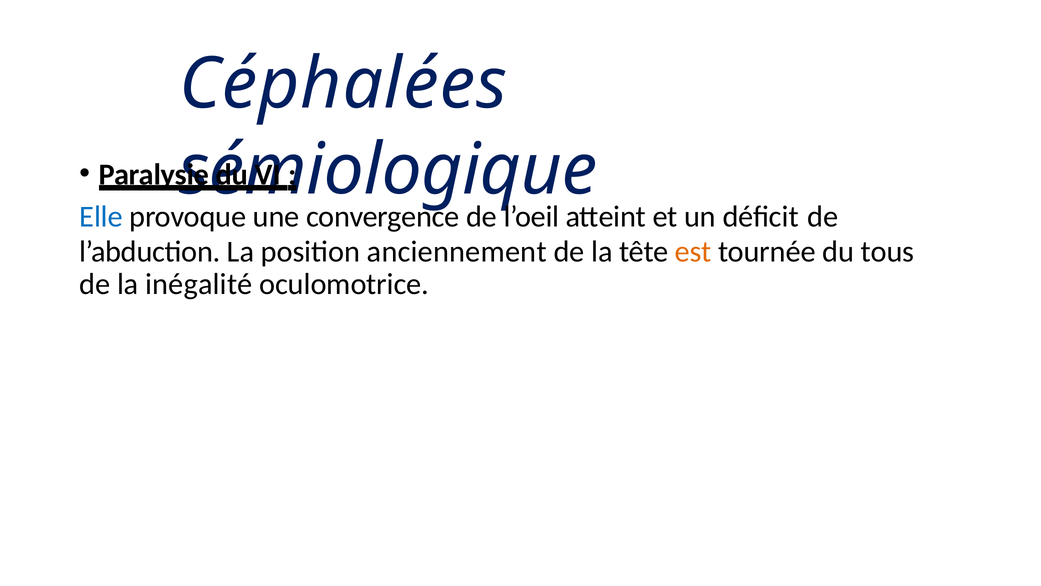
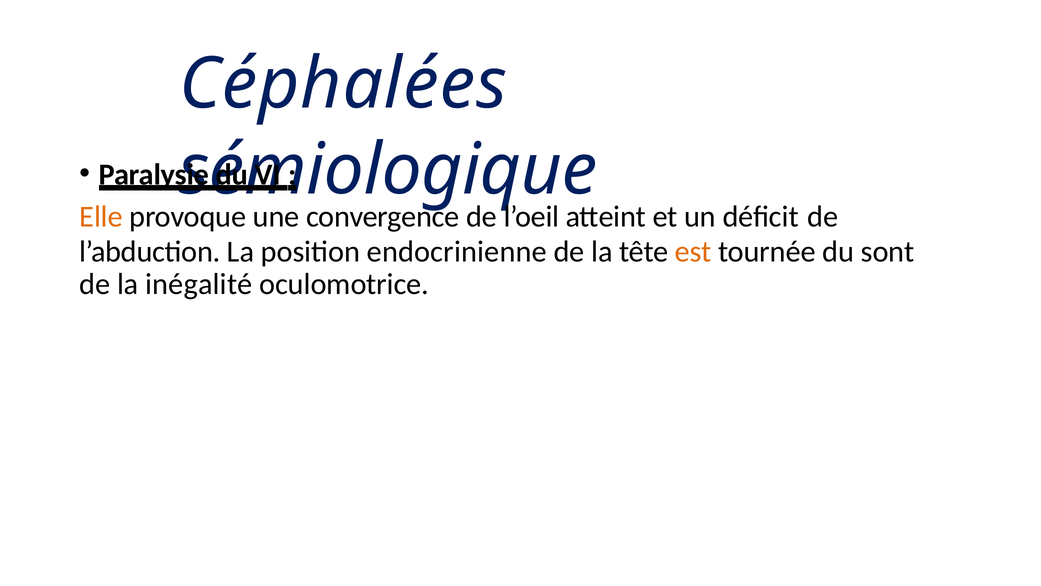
Elle colour: blue -> orange
anciennement: anciennement -> endocrinienne
tous: tous -> sont
